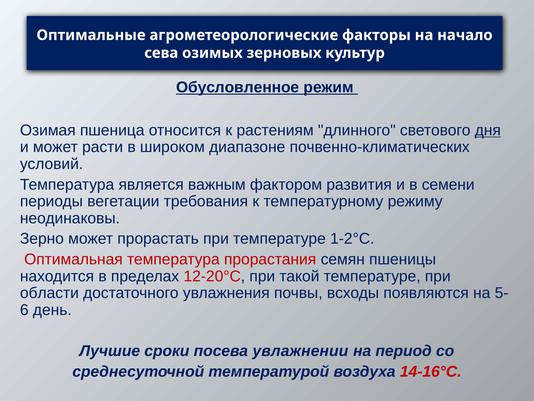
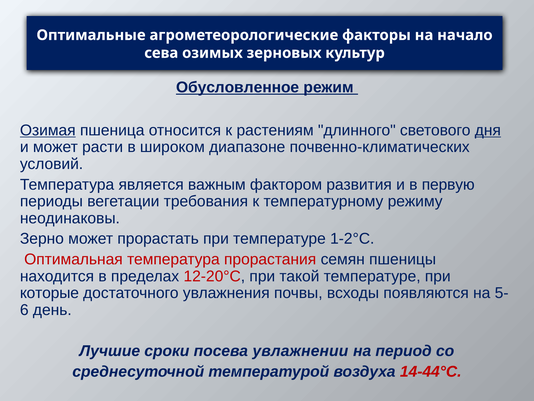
Озимая underline: none -> present
семени: семени -> первую
области: области -> которые
14-16°С: 14-16°С -> 14-44°С
